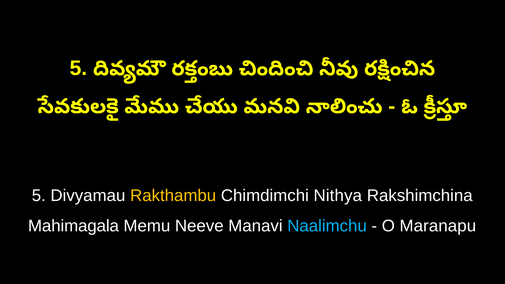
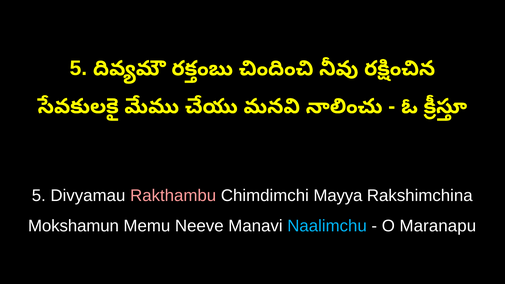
Rakthambu colour: yellow -> pink
Nithya: Nithya -> Mayya
Mahimagala: Mahimagala -> Mokshamun
